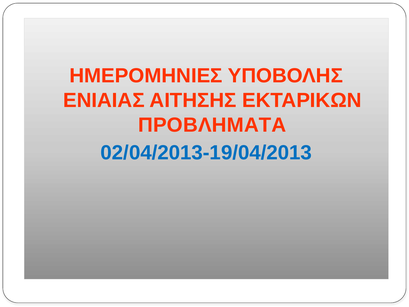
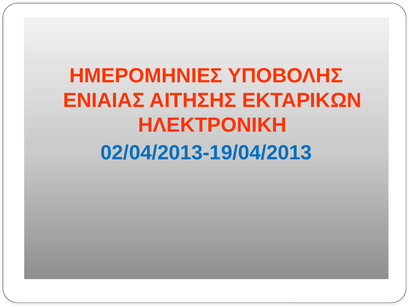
ΠΡΟΒΛΗΜΑΤΑ: ΠΡΟΒΛΗΜΑΤΑ -> ΗΛΕΚΤΡΟΝΙΚΗ
